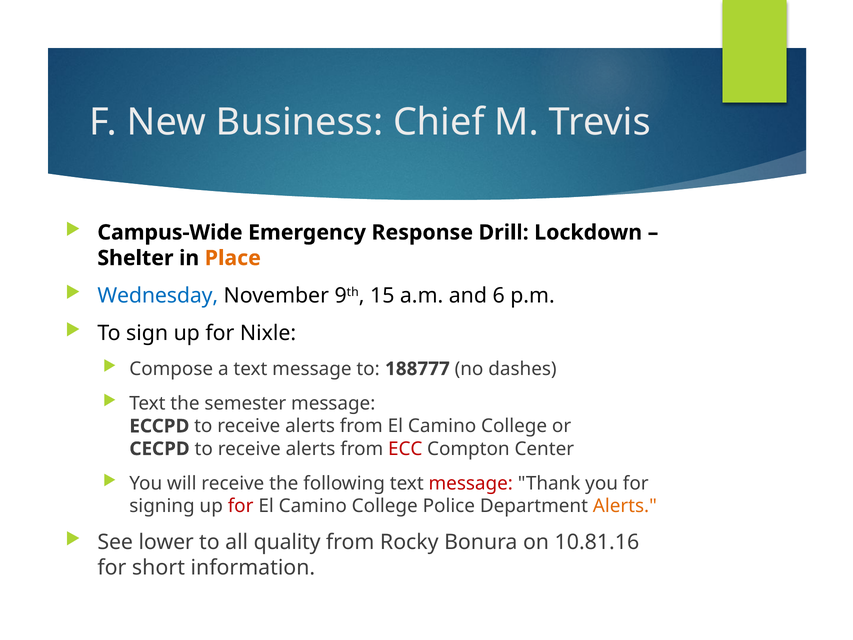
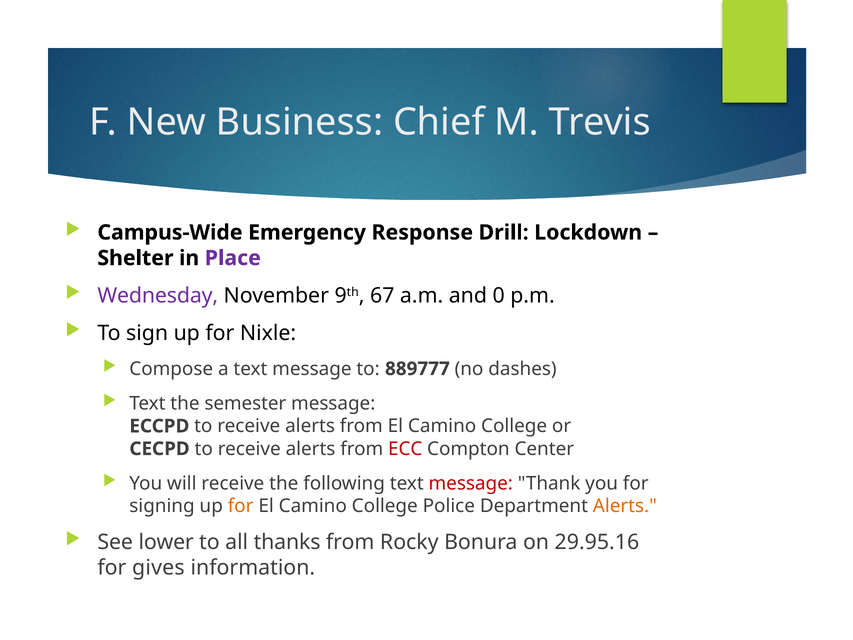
Place colour: orange -> purple
Wednesday colour: blue -> purple
15: 15 -> 67
6: 6 -> 0
188777: 188777 -> 889777
for at (241, 506) colour: red -> orange
quality: quality -> thanks
10.81.16: 10.81.16 -> 29.95.16
short: short -> gives
